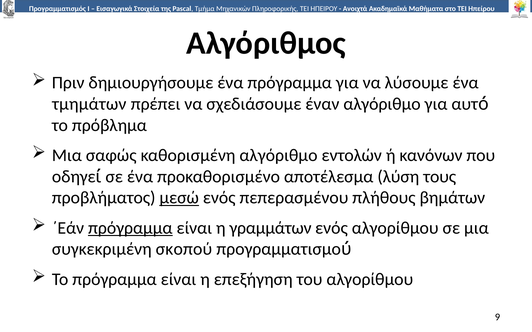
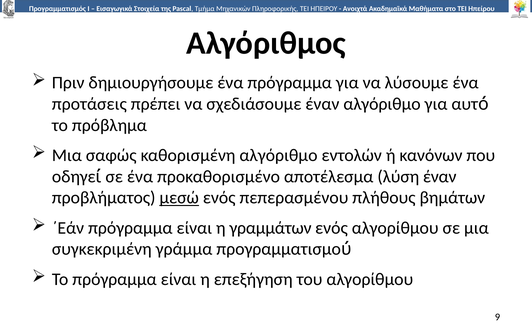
τμημάτων: τμημάτων -> προτάσεις
λύση τους: τους -> έναν
πρόγραμμα at (130, 228) underline: present -> none
σκοπού: σκοπού -> γράμμα
